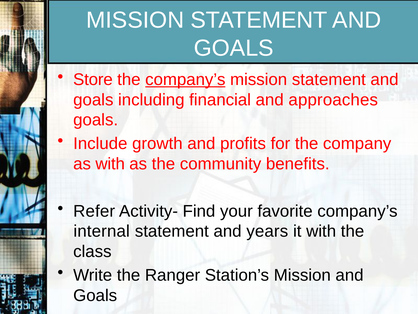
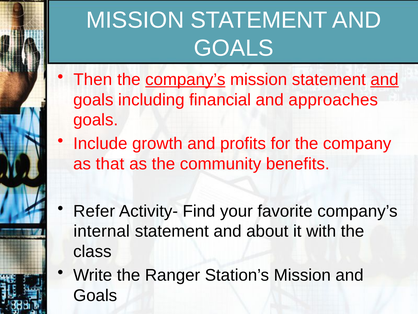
Store: Store -> Then
and at (385, 79) underline: none -> present
as with: with -> that
years: years -> about
